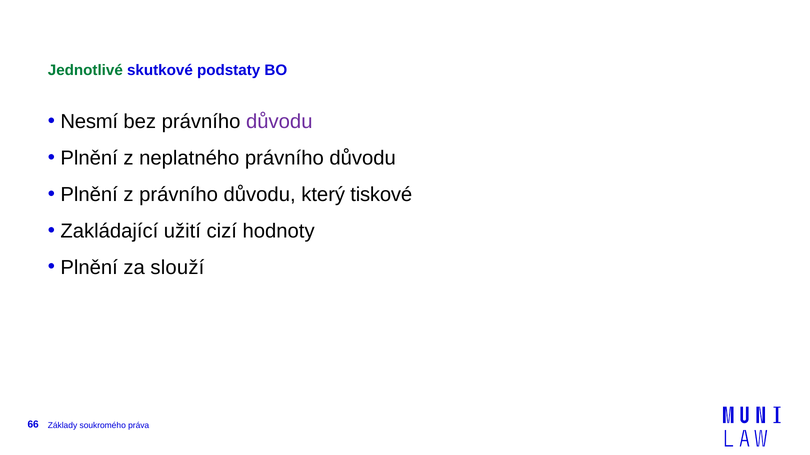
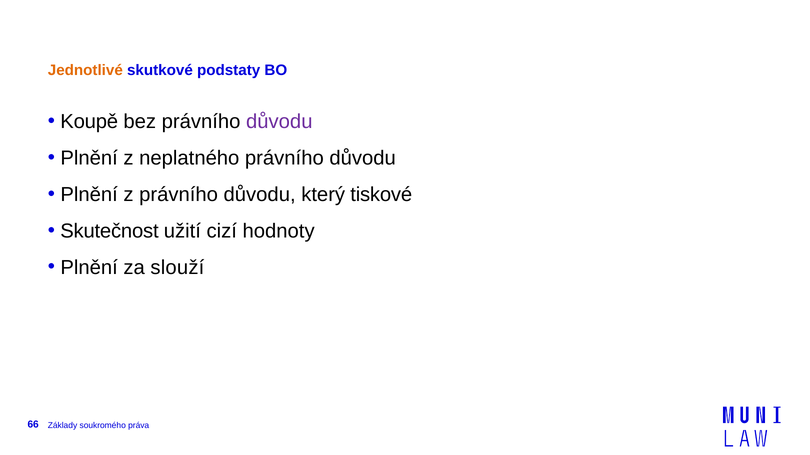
Jednotlivé colour: green -> orange
Nesmí: Nesmí -> Koupě
Zakládající: Zakládající -> Skutečnost
